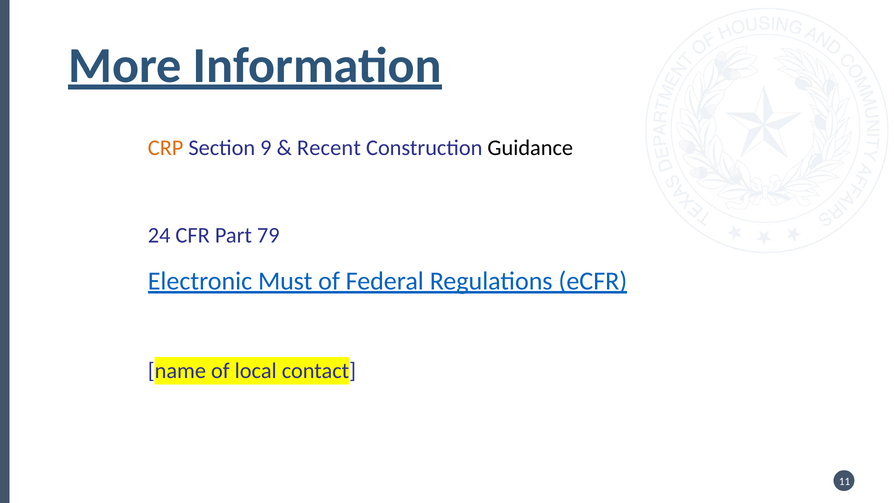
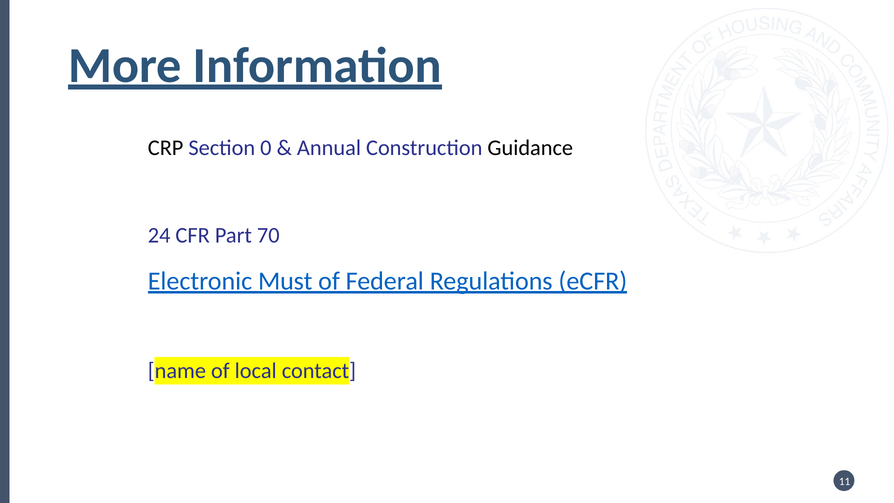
CRP colour: orange -> black
9: 9 -> 0
Recent: Recent -> Annual
79: 79 -> 70
